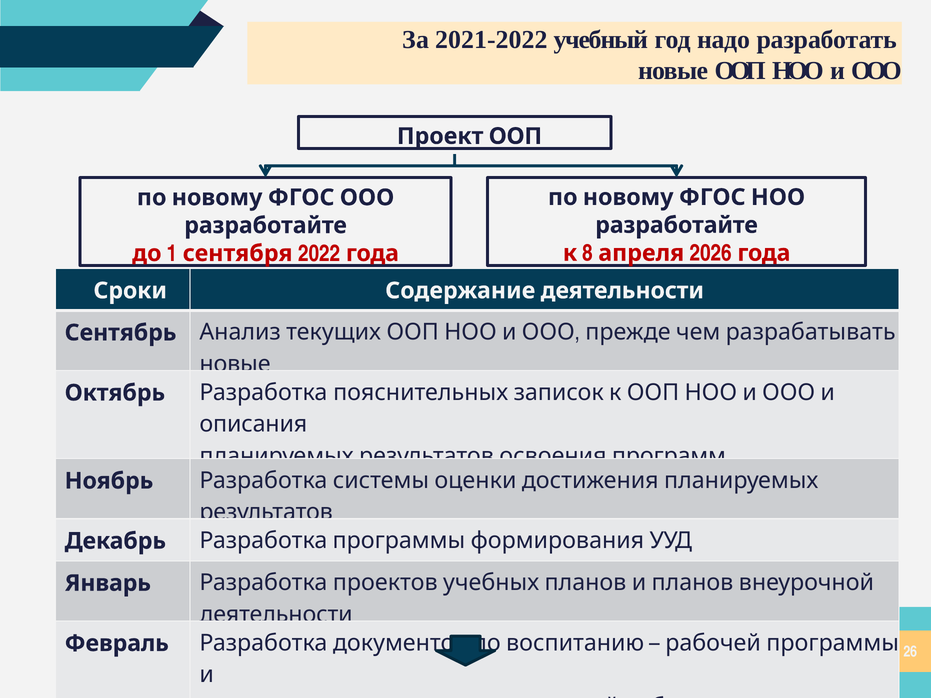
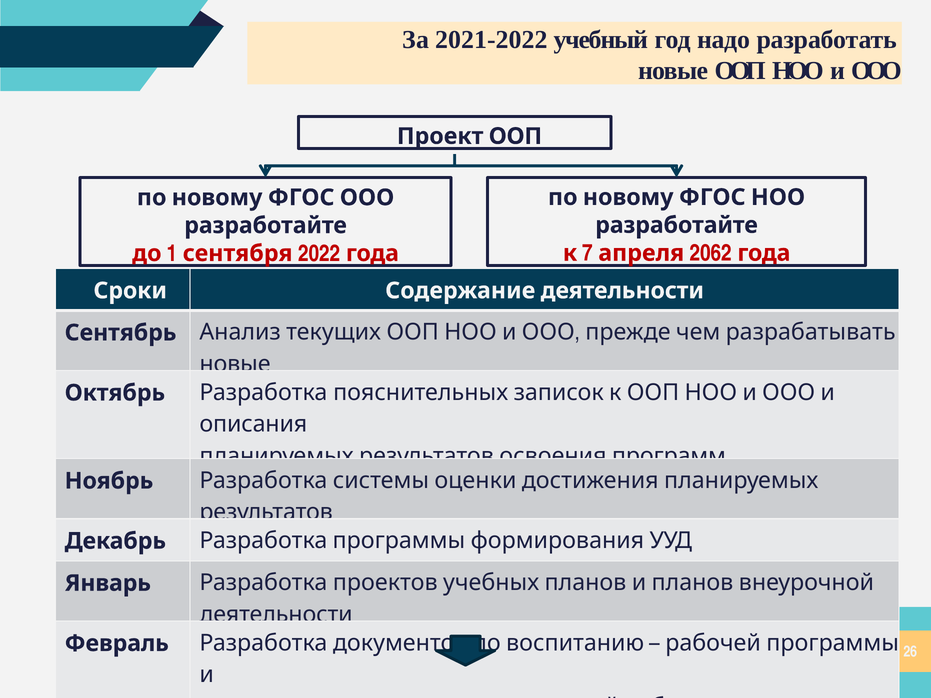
8: 8 -> 7
2026: 2026 -> 2062
